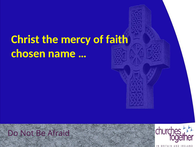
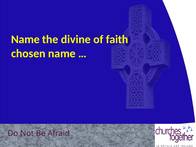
Christ at (25, 39): Christ -> Name
mercy: mercy -> divine
